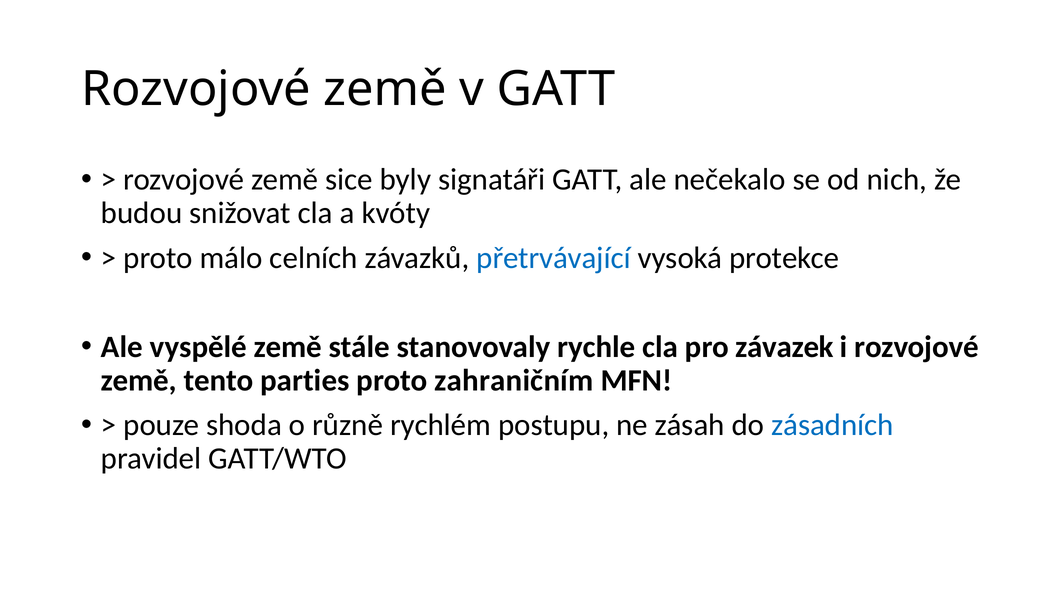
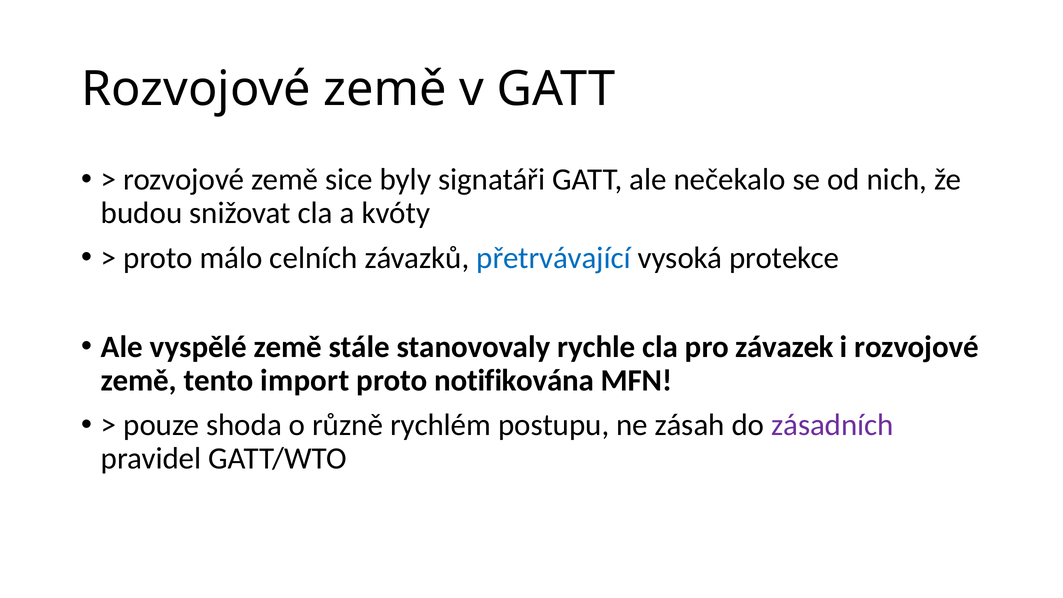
parties: parties -> import
zahraničním: zahraničním -> notifikována
zásadních colour: blue -> purple
